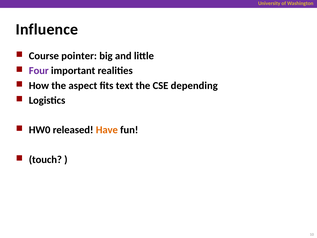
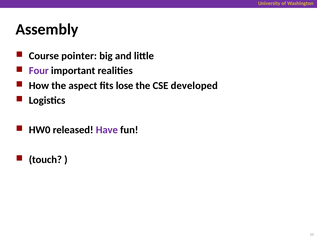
Influence: Influence -> Assembly
text: text -> lose
depending: depending -> developed
Have colour: orange -> purple
